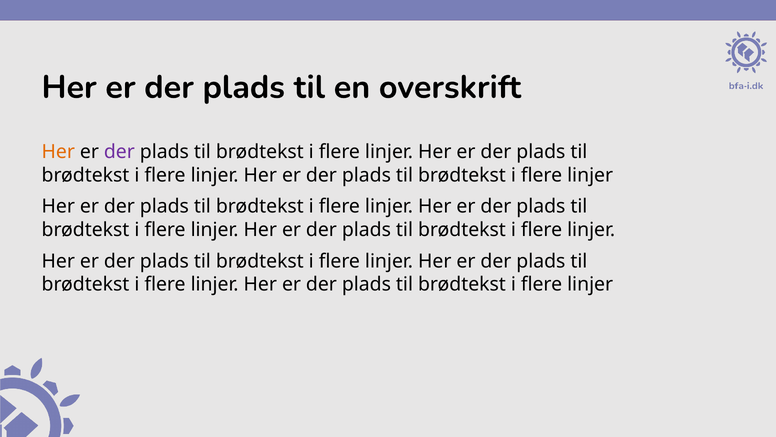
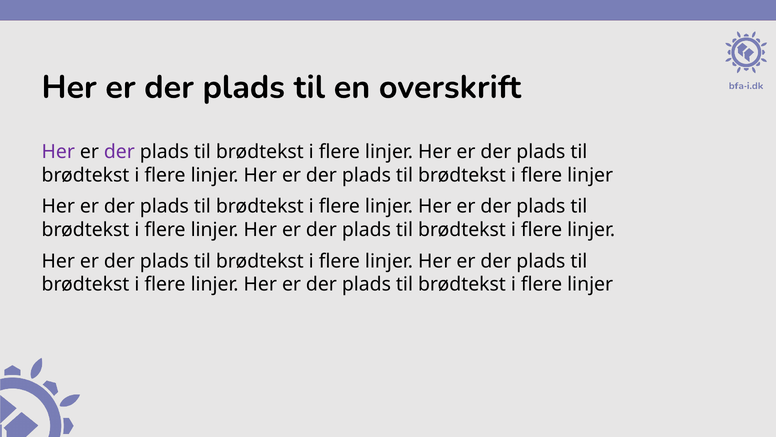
Her at (58, 152) colour: orange -> purple
